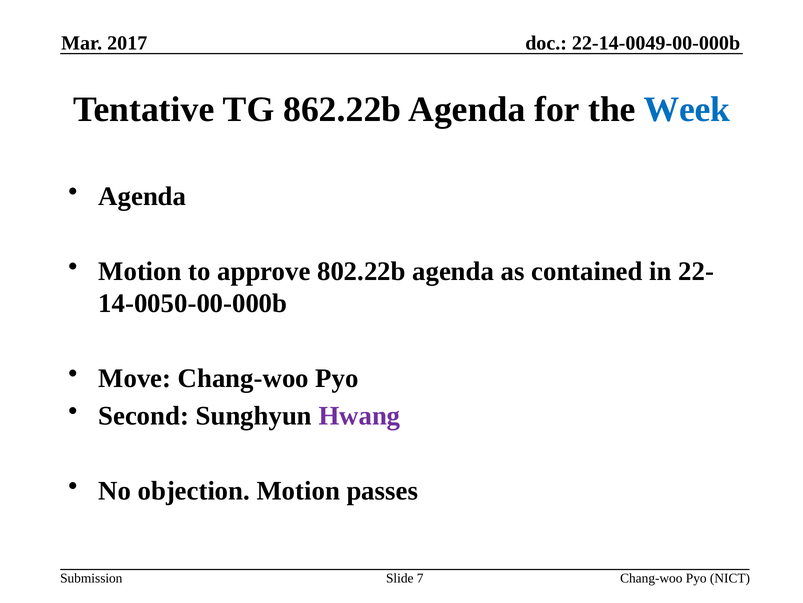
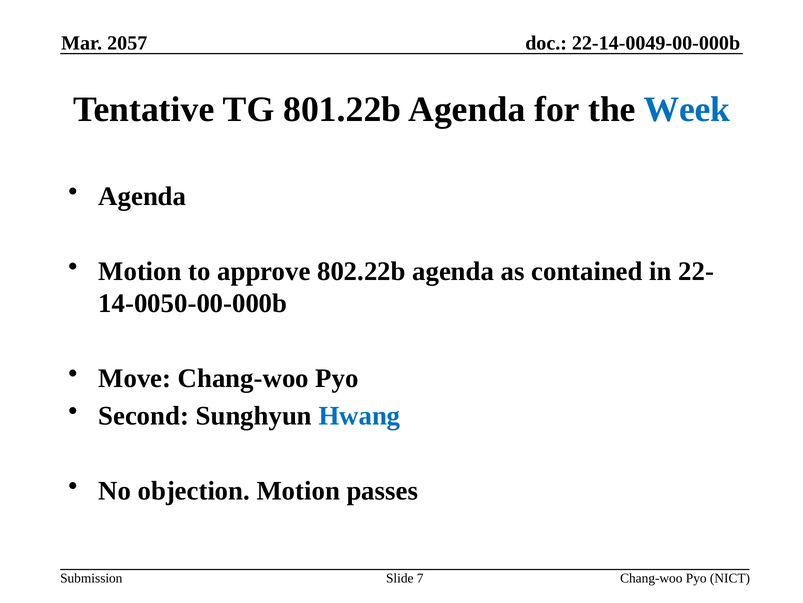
2017: 2017 -> 2057
862.22b: 862.22b -> 801.22b
Hwang colour: purple -> blue
